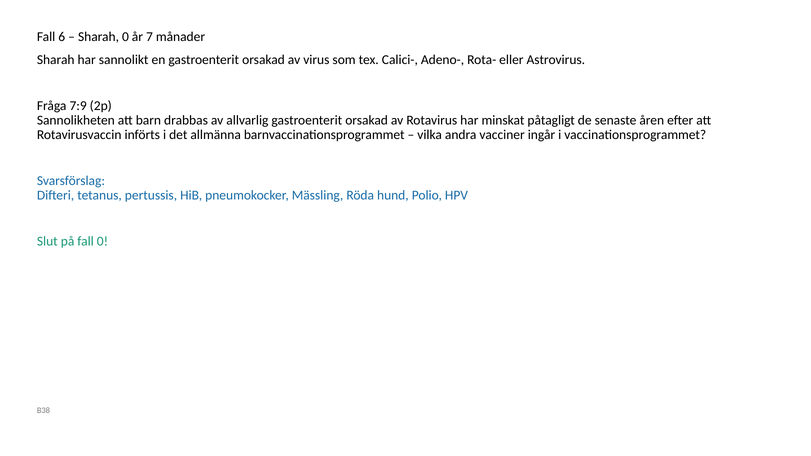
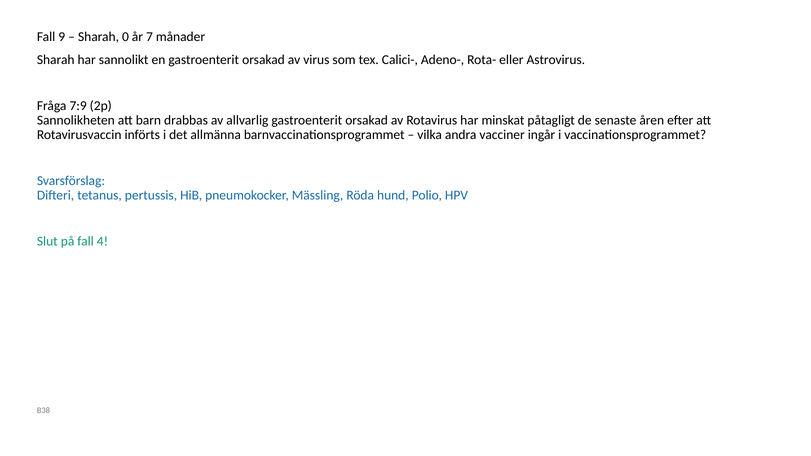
6: 6 -> 9
fall 0: 0 -> 4
